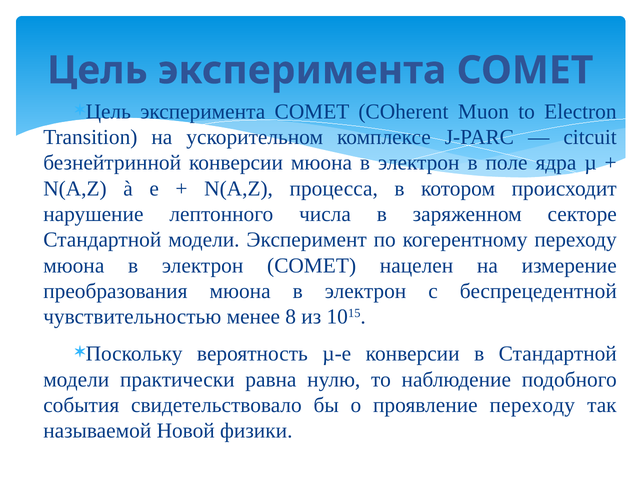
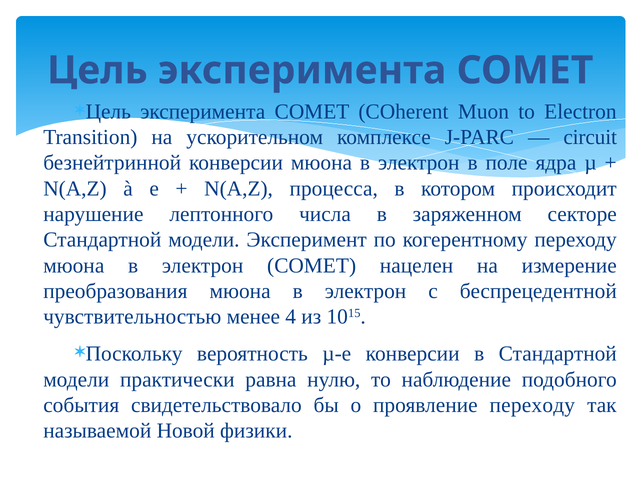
citcuit: citcuit -> circuit
8: 8 -> 4
